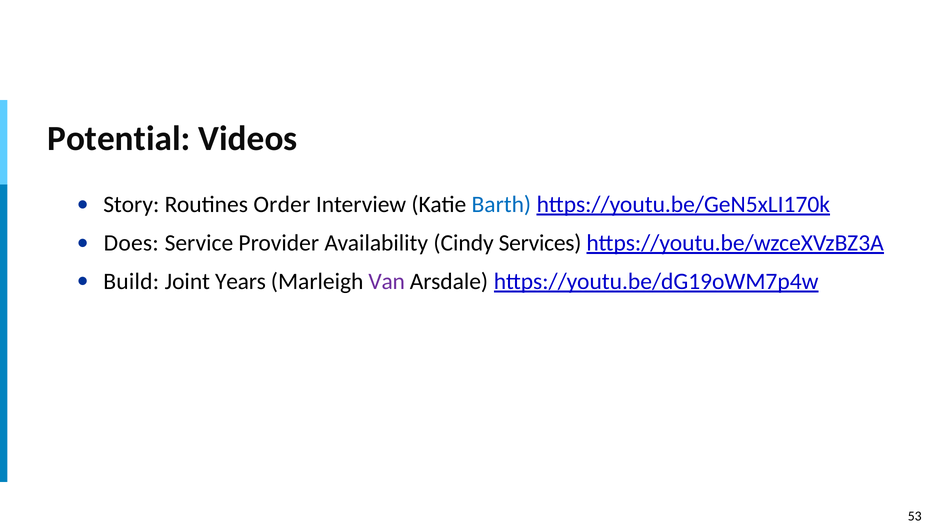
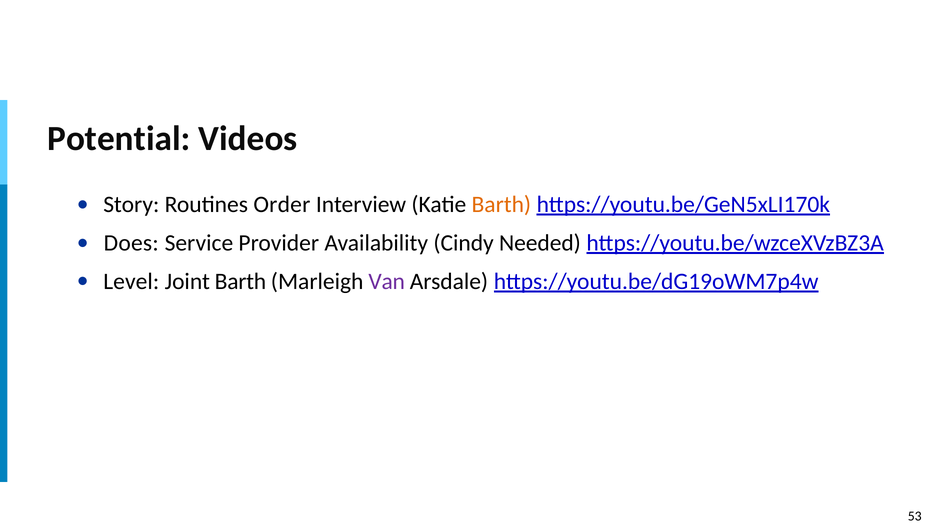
Barth at (501, 205) colour: blue -> orange
Services: Services -> Needed
Build: Build -> Level
Joint Years: Years -> Barth
